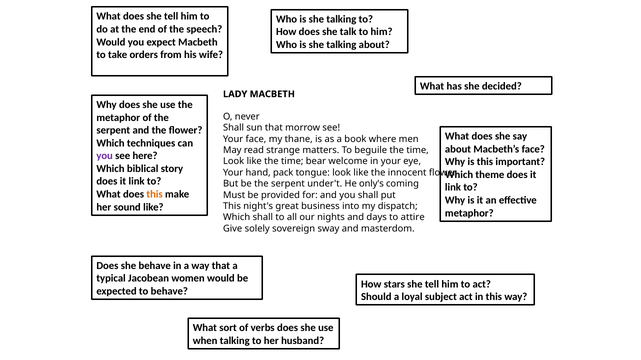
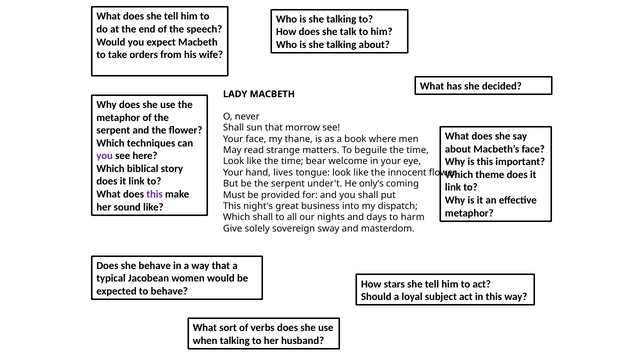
pack: pack -> lives
this at (155, 195) colour: orange -> purple
attire: attire -> harm
